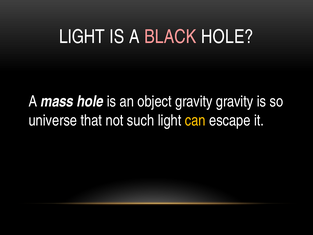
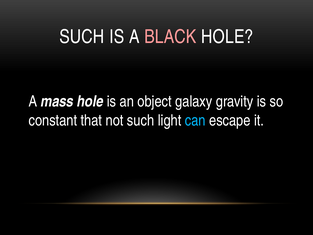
LIGHT at (82, 37): LIGHT -> SUCH
object gravity: gravity -> galaxy
universe: universe -> constant
can colour: yellow -> light blue
